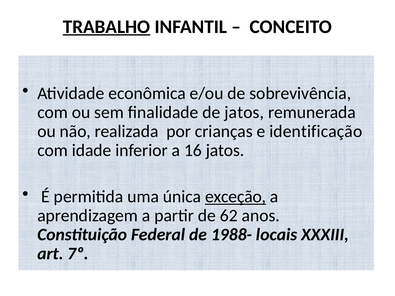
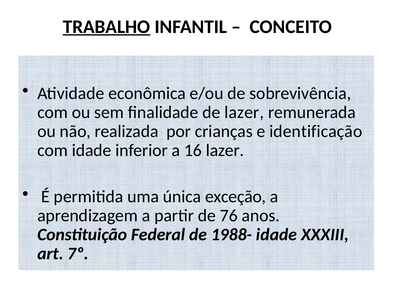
de jatos: jatos -> lazer
16 jatos: jatos -> lazer
exceção underline: present -> none
62: 62 -> 76
1988- locais: locais -> idade
